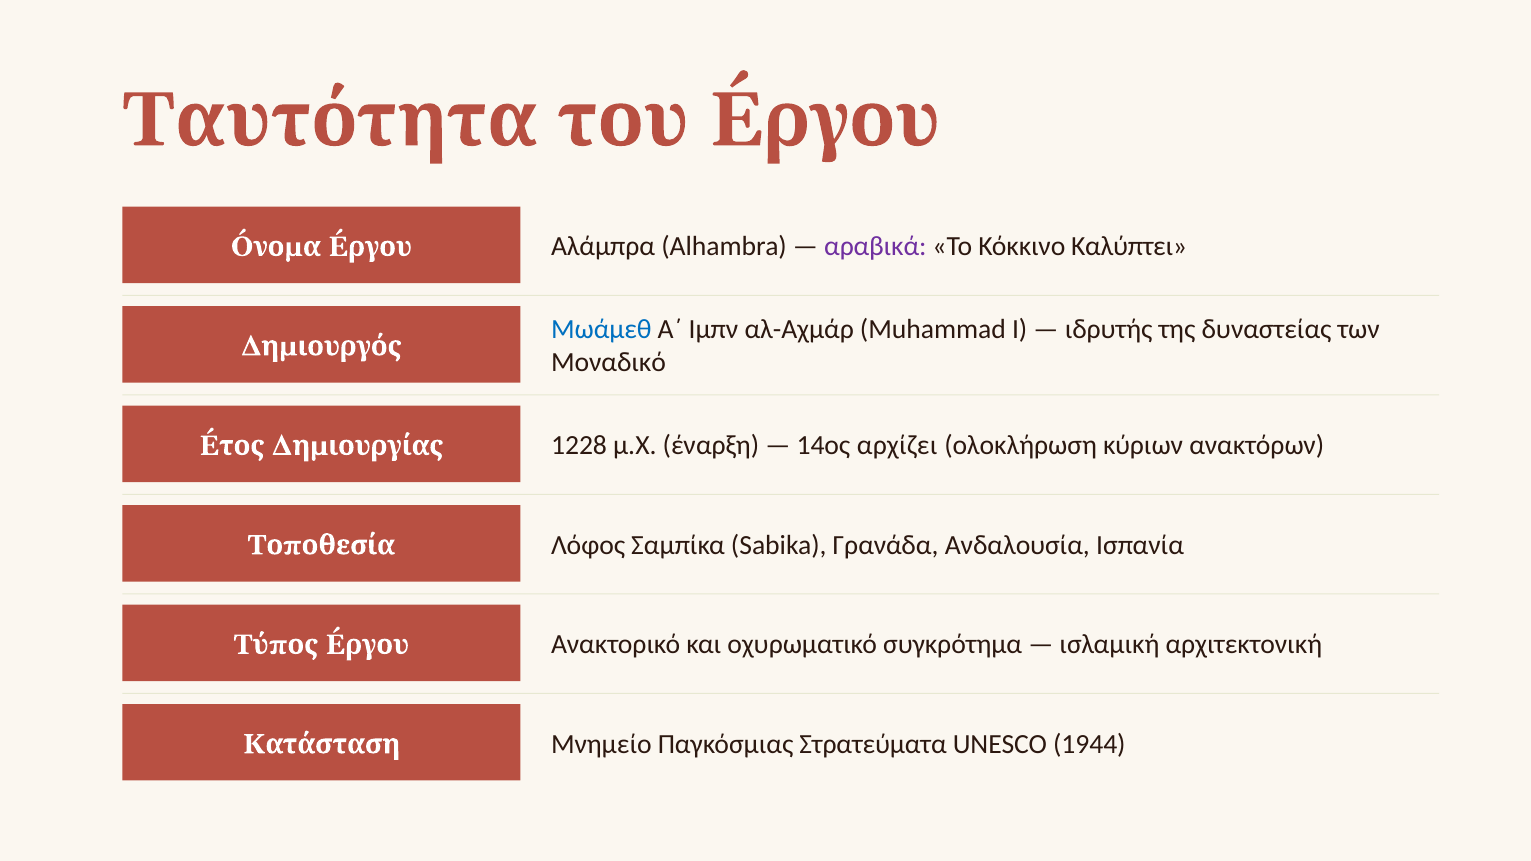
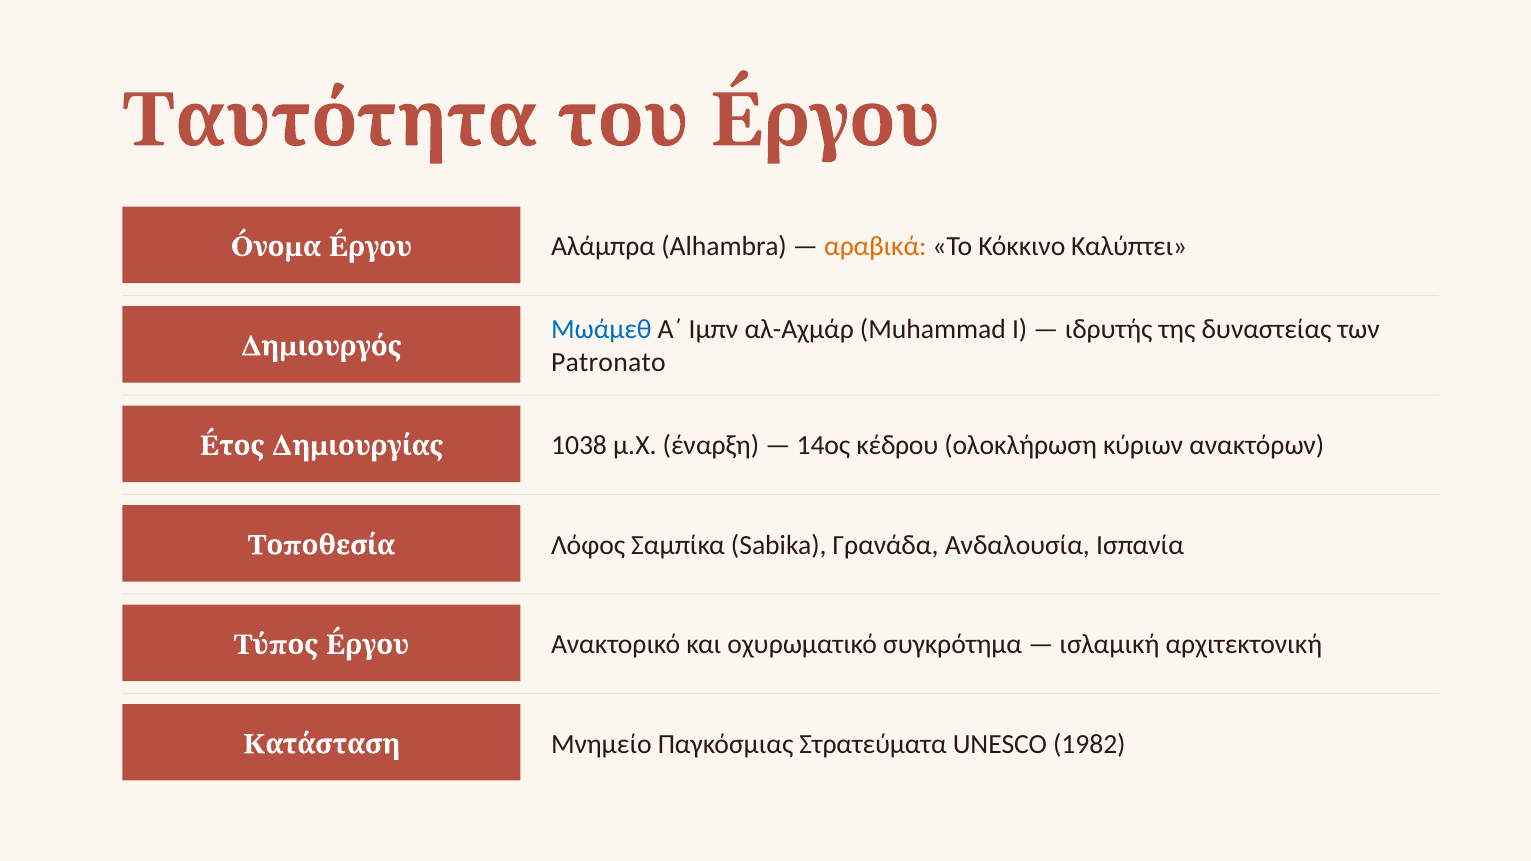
αραβικά colour: purple -> orange
Μοναδικό: Μοναδικό -> Patronato
1228: 1228 -> 1038
αρχίζει: αρχίζει -> κέδρου
1944: 1944 -> 1982
